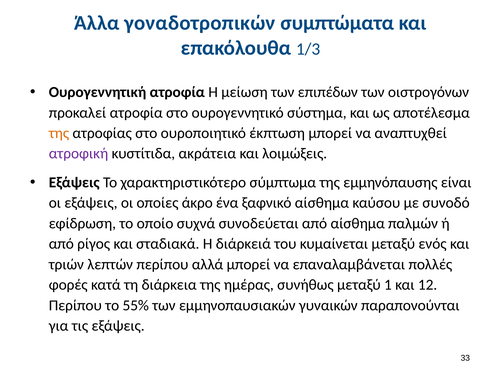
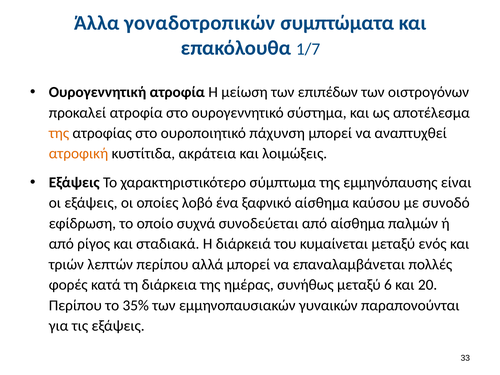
1/3: 1/3 -> 1/7
έκπτωση: έκπτωση -> πάχυνση
ατροφική colour: purple -> orange
άκρο: άκρο -> λοβό
1: 1 -> 6
12: 12 -> 20
55%: 55% -> 35%
